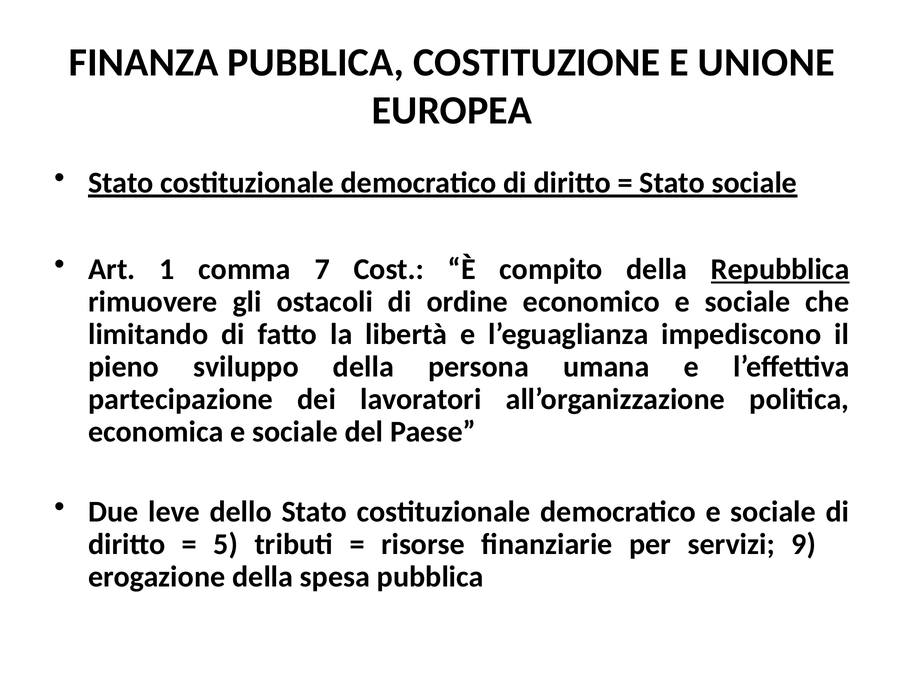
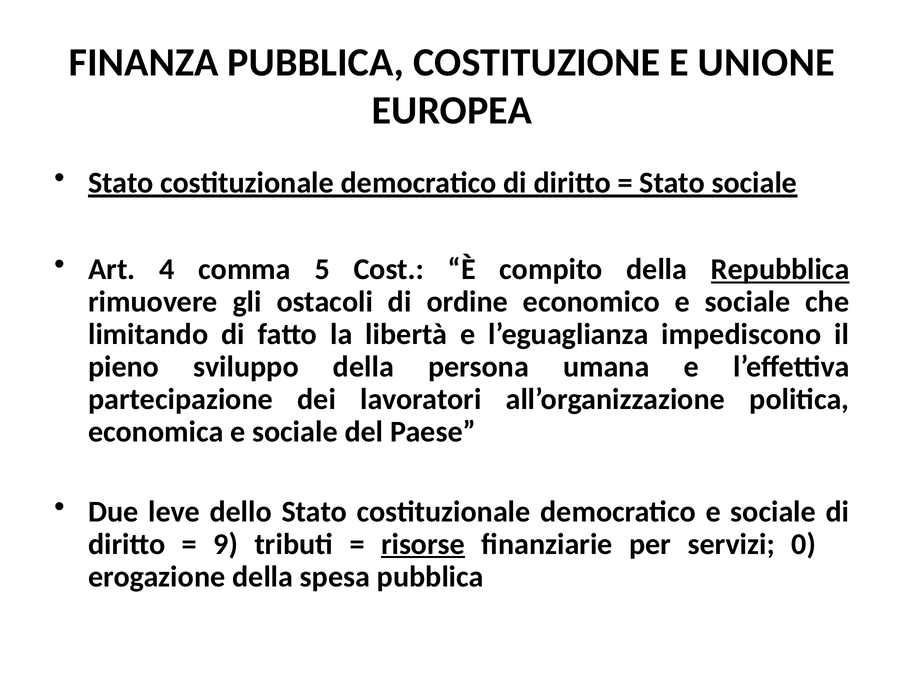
1: 1 -> 4
7: 7 -> 5
5: 5 -> 9
risorse underline: none -> present
9: 9 -> 0
